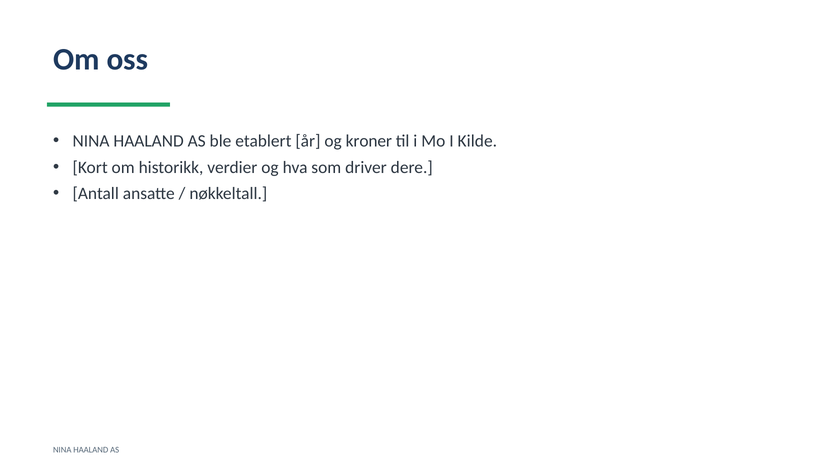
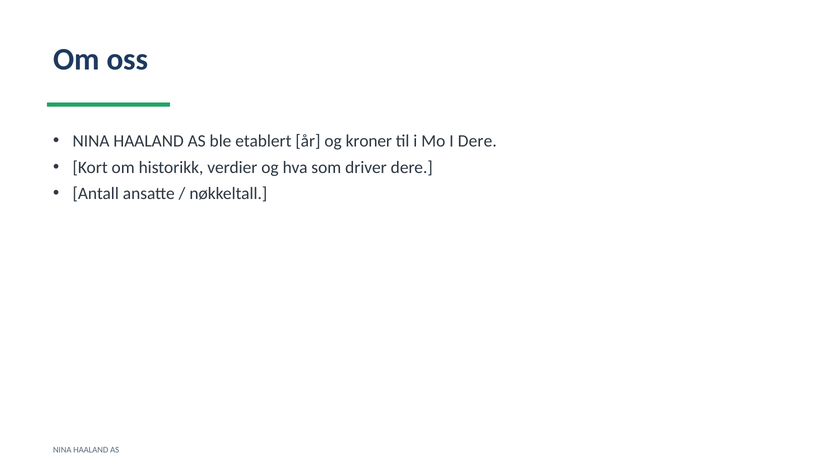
I Kilde: Kilde -> Dere
